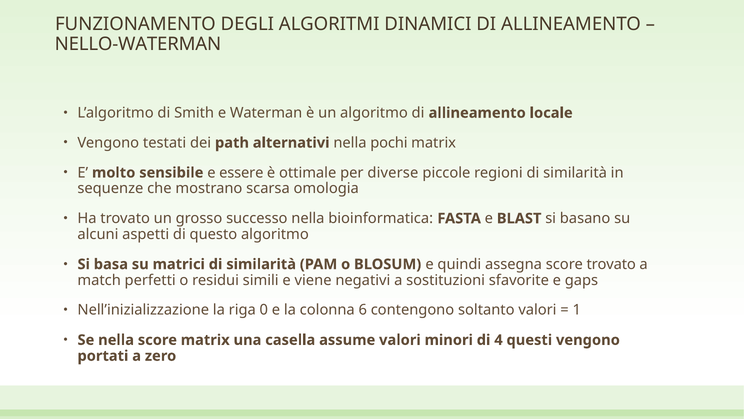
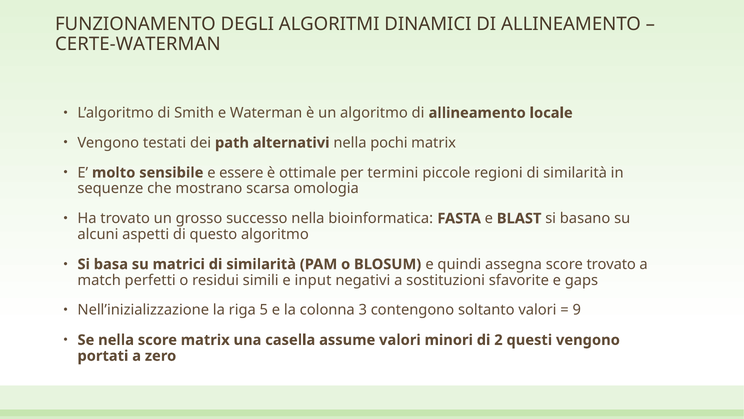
NELLO-WATERMAN: NELLO-WATERMAN -> CERTE-WATERMAN
diverse: diverse -> termini
viene: viene -> input
0: 0 -> 5
6: 6 -> 3
1: 1 -> 9
4: 4 -> 2
